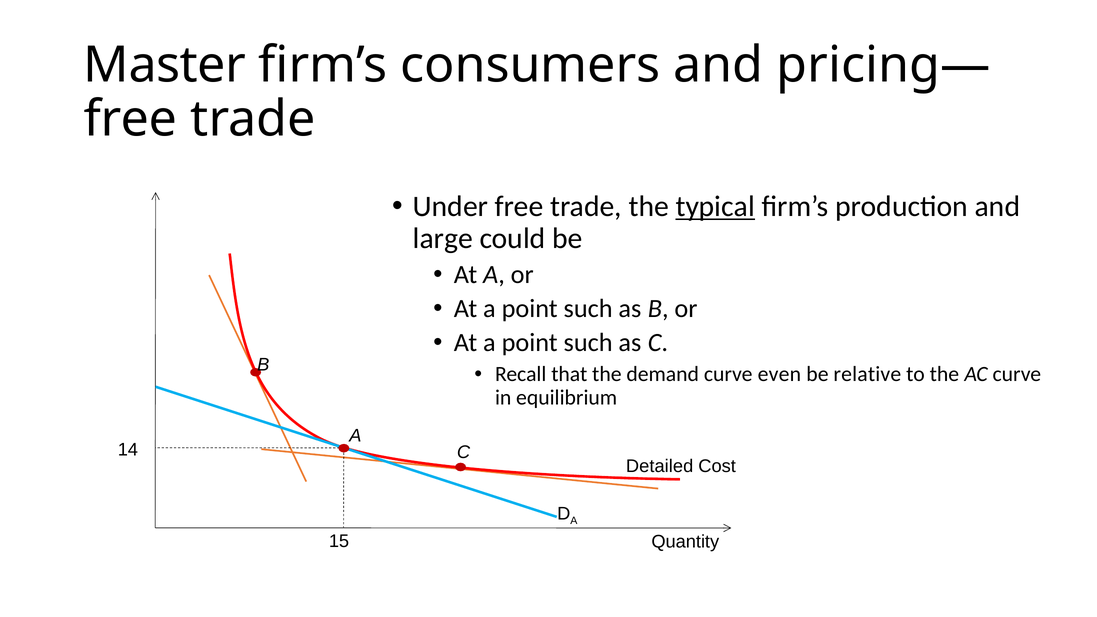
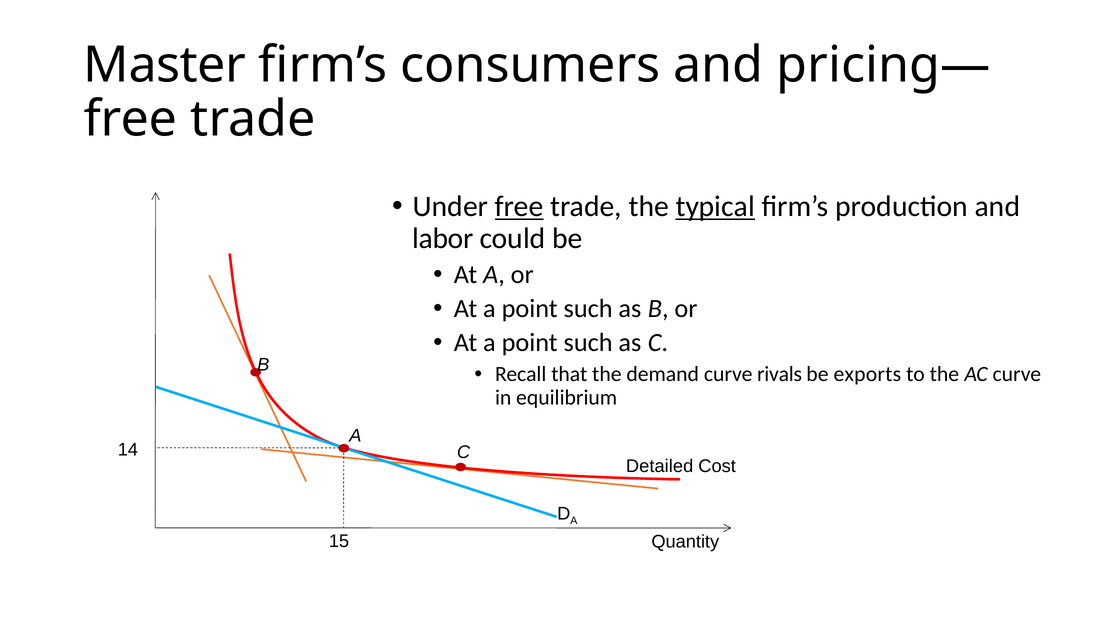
free at (519, 207) underline: none -> present
large: large -> labor
even: even -> rivals
relative: relative -> exports
